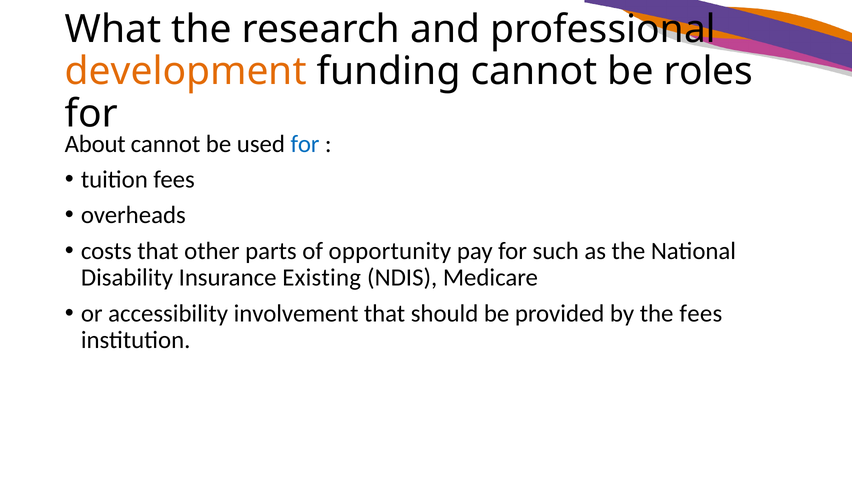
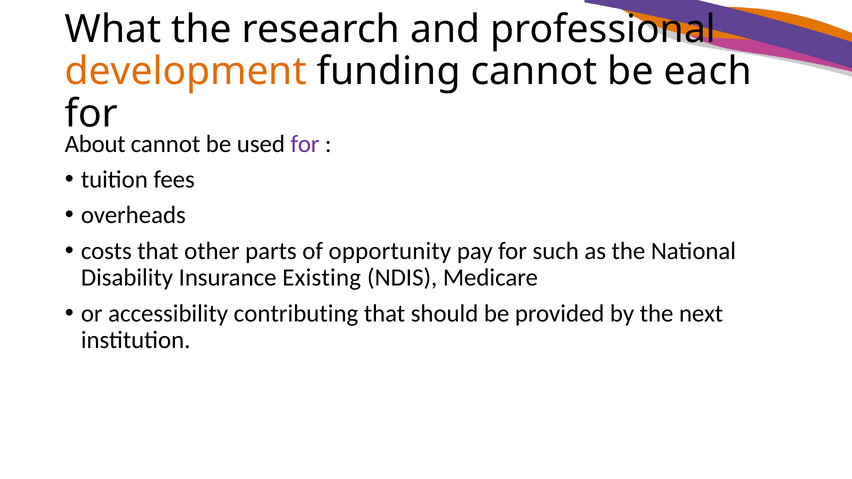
roles: roles -> each
for at (305, 144) colour: blue -> purple
involvement: involvement -> contributing
the fees: fees -> next
